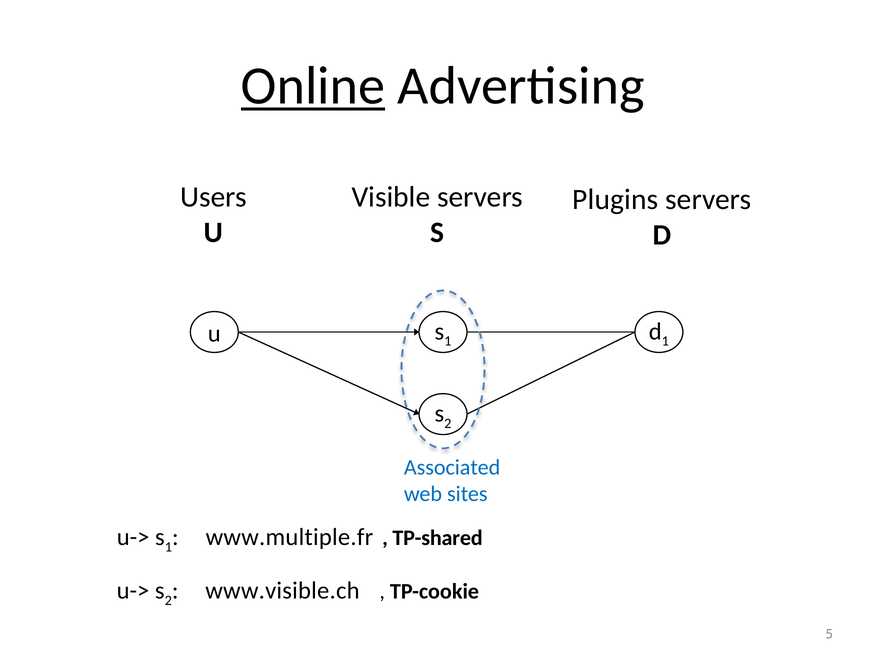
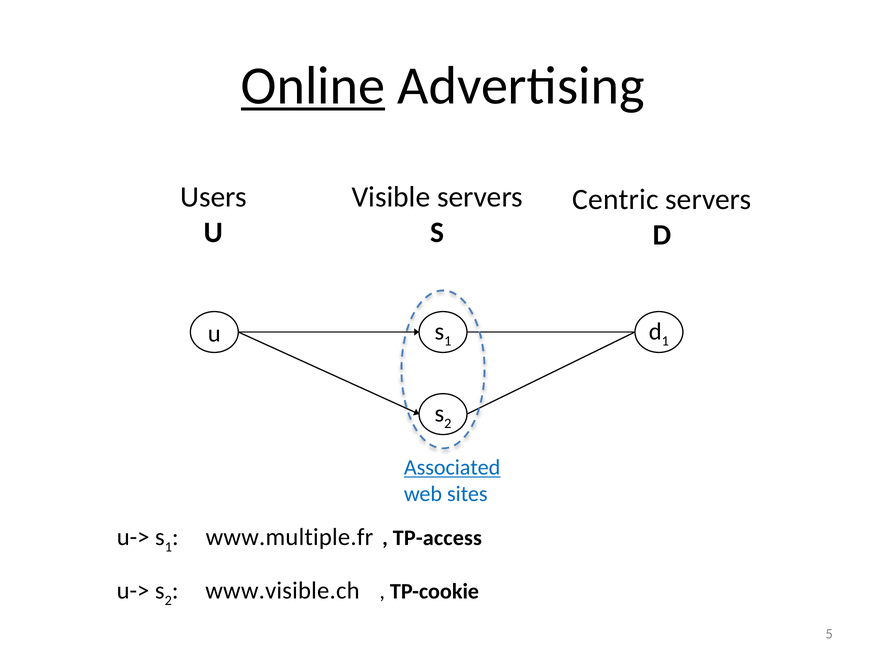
Plugins: Plugins -> Centric
Associated underline: none -> present
TP-shared: TP-shared -> TP-access
